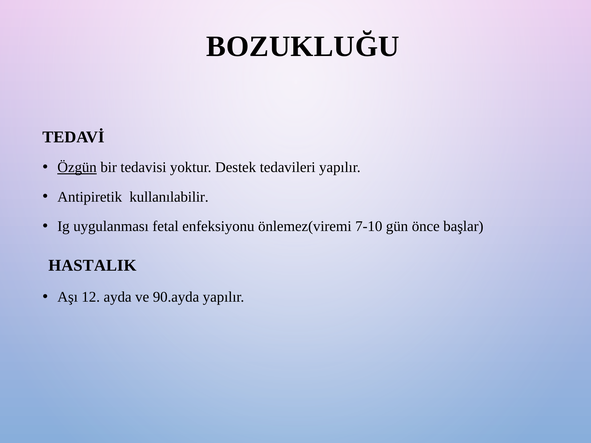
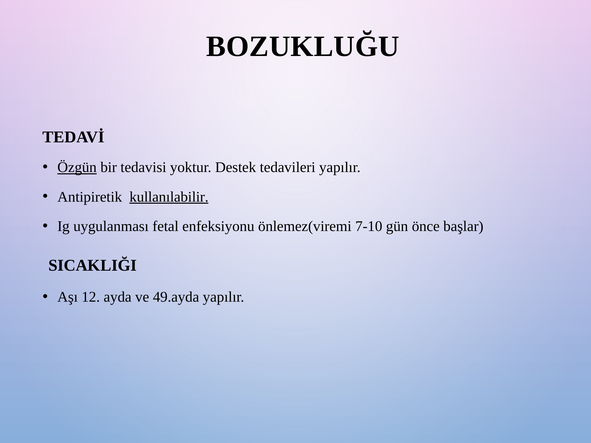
kullanılabilir underline: none -> present
HASTALIK: HASTALIK -> SICAKLIĞI
90.ayda: 90.ayda -> 49.ayda
